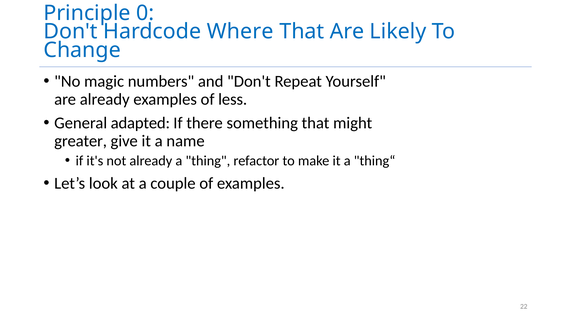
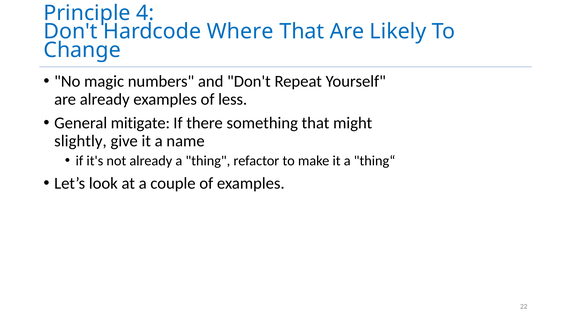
0: 0 -> 4
adapted: adapted -> mitigate
greater: greater -> slightly
